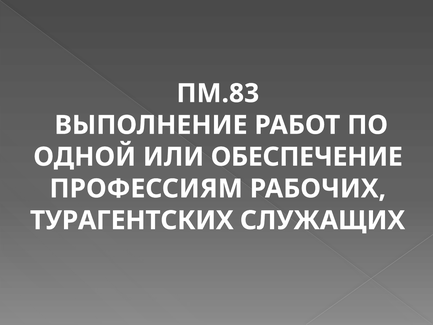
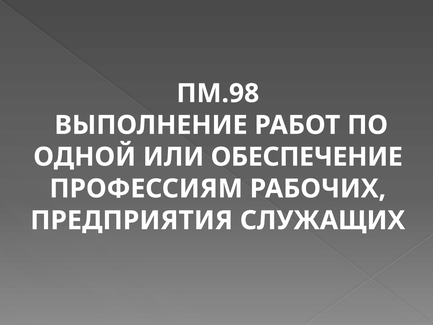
ПМ.83: ПМ.83 -> ПМ.98
ТУРАГЕНТСКИХ: ТУРАГЕНТСКИХ -> ПРЕДПРИЯТИЯ
